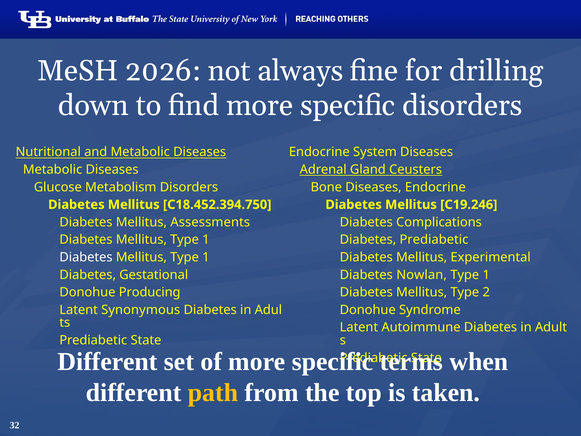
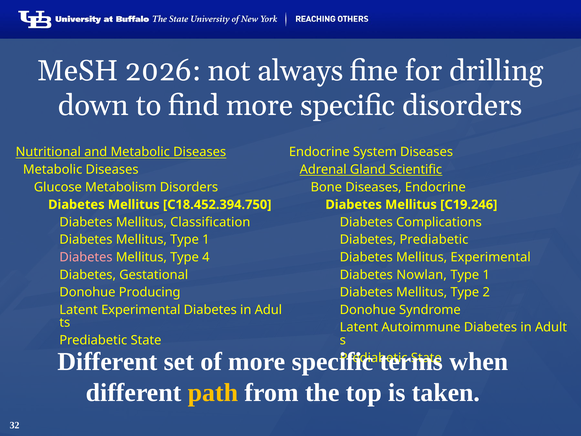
Ceusters: Ceusters -> Scientific
Assessments: Assessments -> Classification
Diabetes at (86, 257) colour: white -> pink
1 at (206, 257): 1 -> 4
Latent Synonymous: Synonymous -> Experimental
